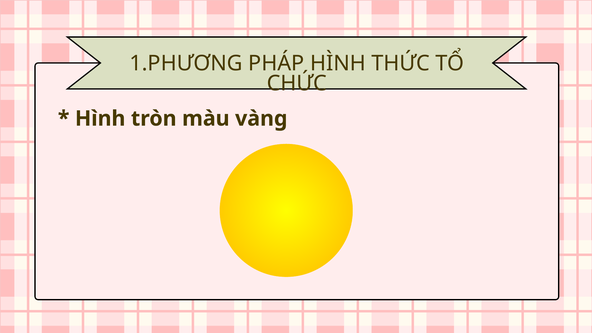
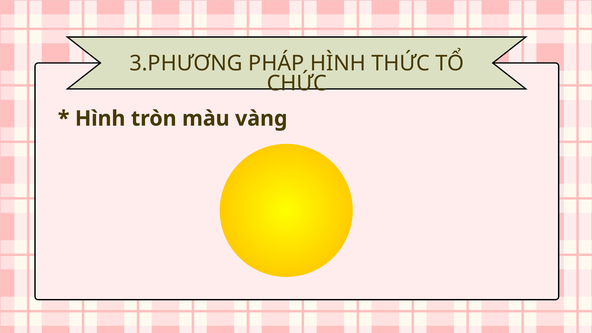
1.PHƯƠNG: 1.PHƯƠNG -> 3.PHƯƠNG
